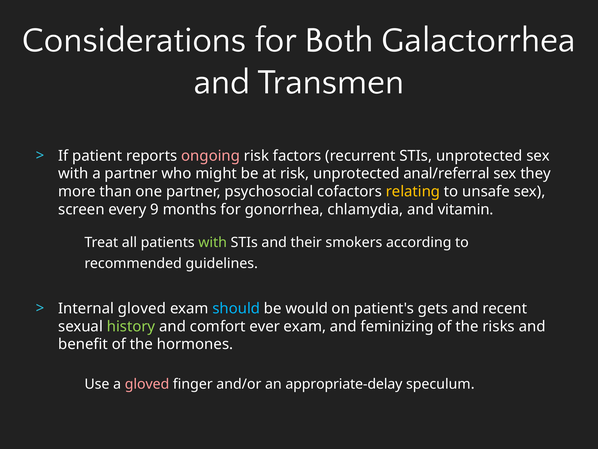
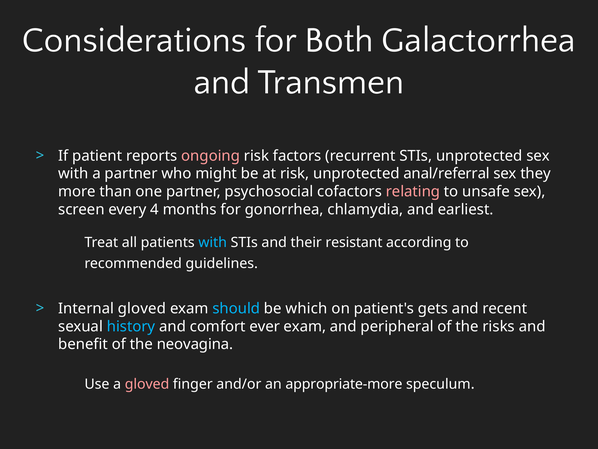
relating colour: yellow -> pink
9: 9 -> 4
vitamin: vitamin -> earliest
with at (213, 242) colour: light green -> light blue
smokers: smokers -> resistant
would: would -> which
history colour: light green -> light blue
feminizing: feminizing -> peripheral
hormones: hormones -> neovagina
appropriate-delay: appropriate-delay -> appropriate-more
